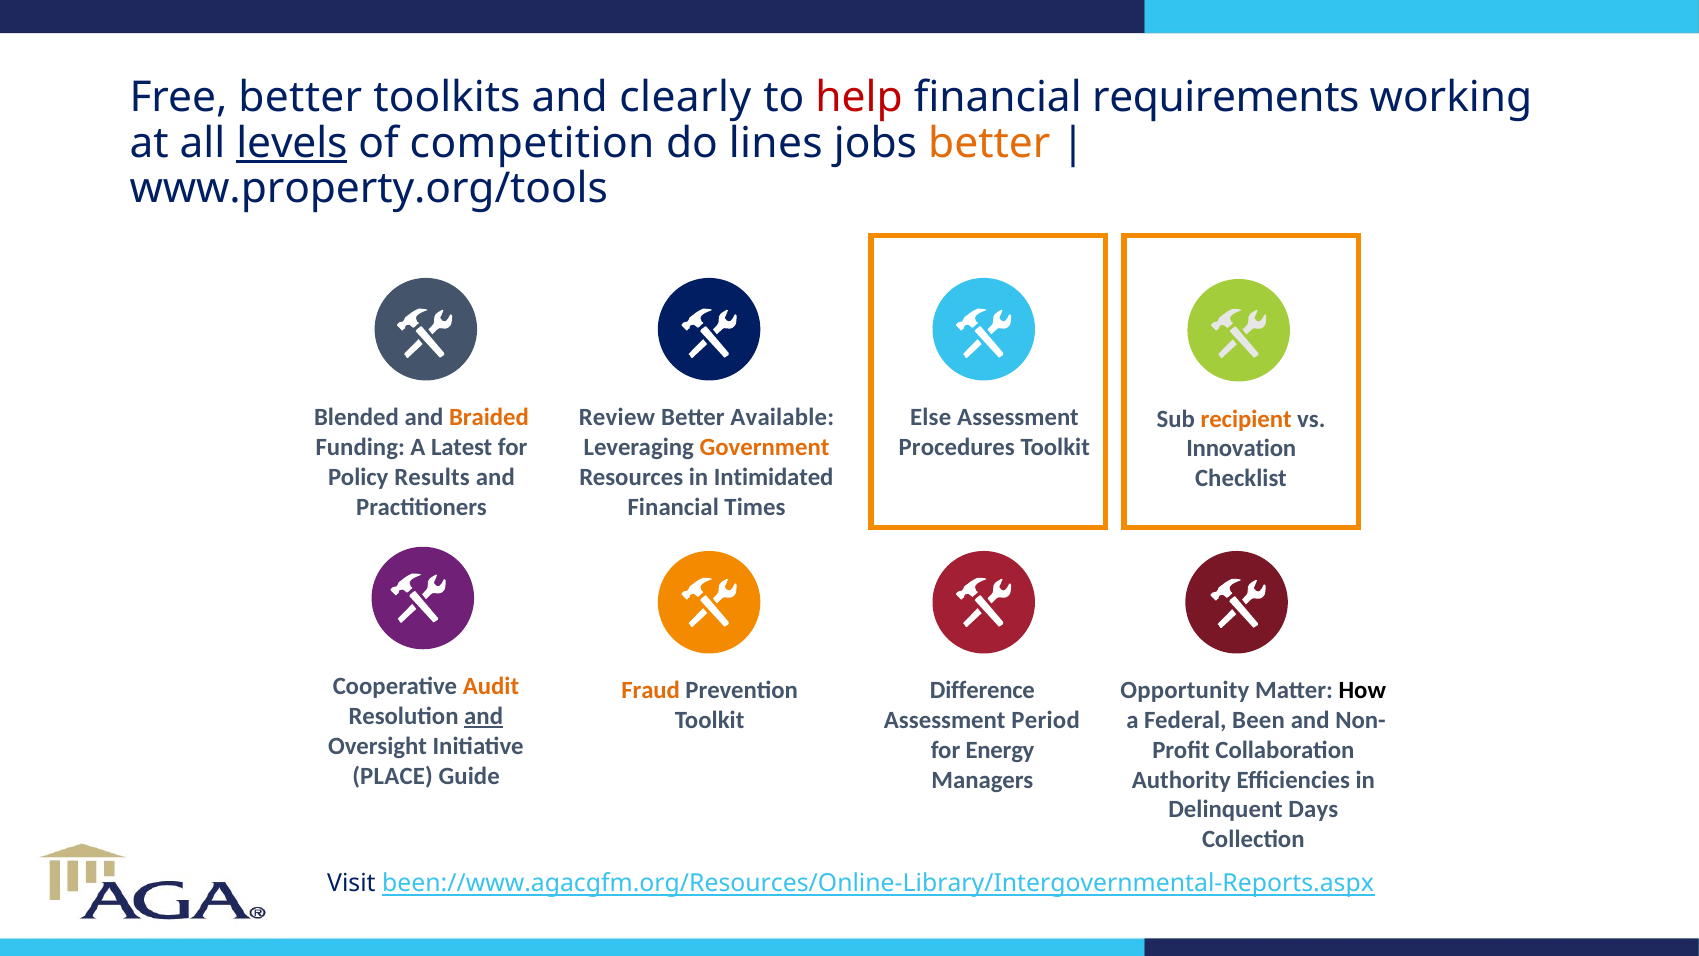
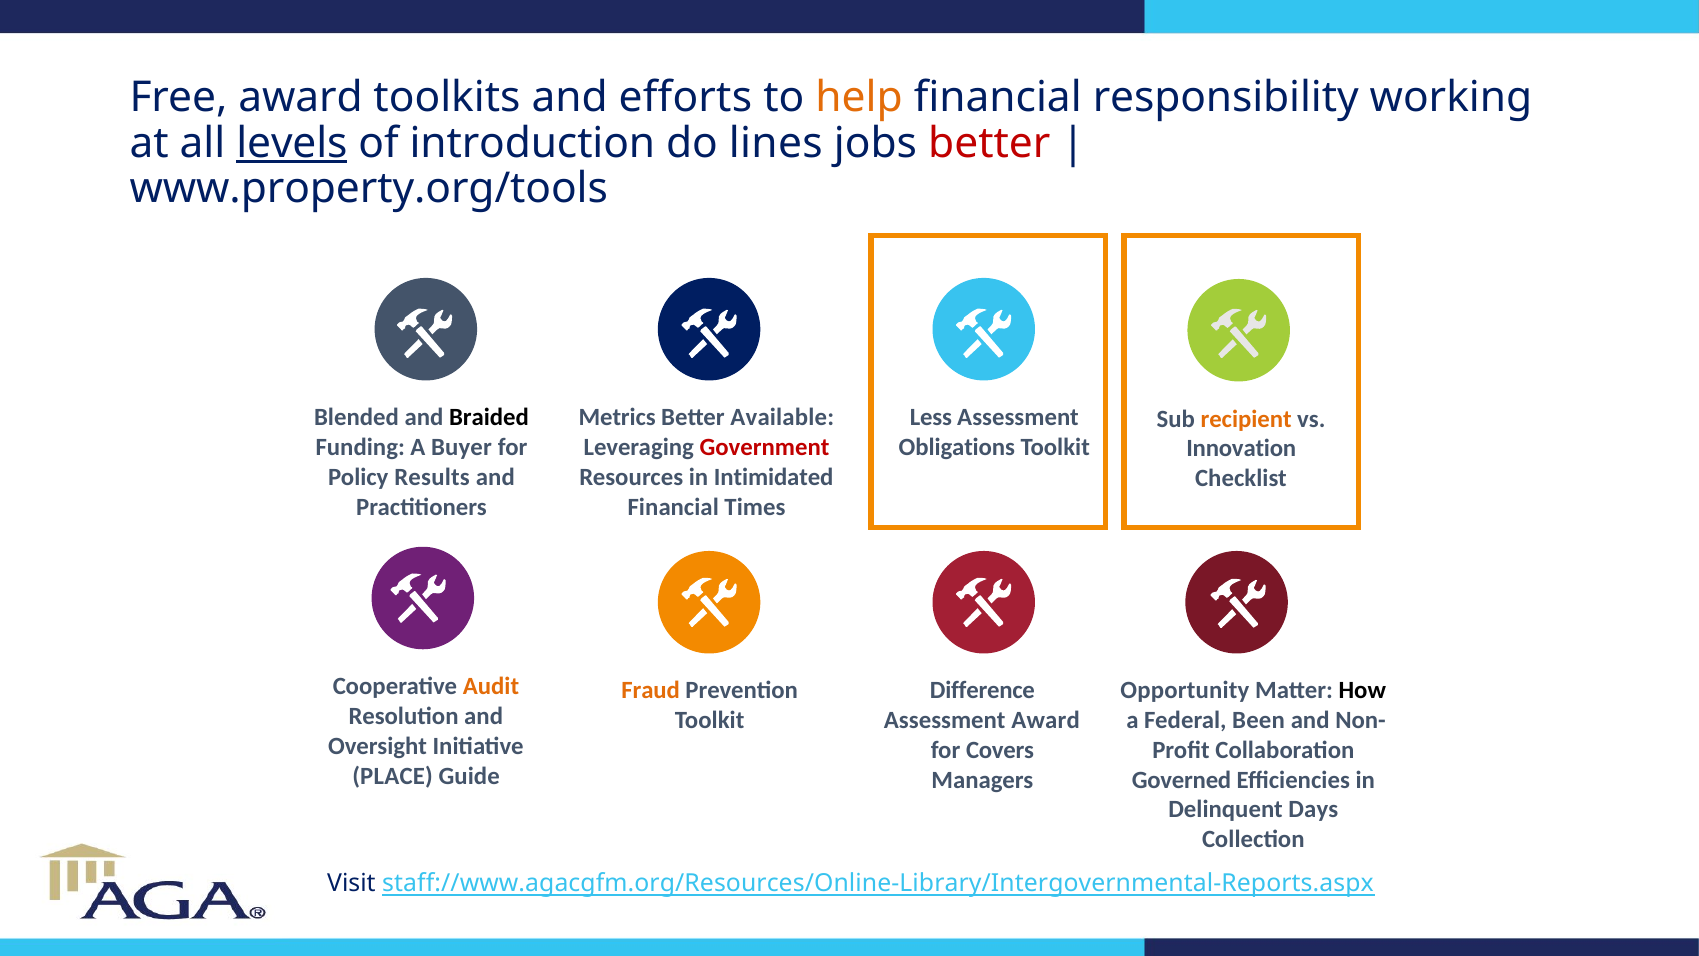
Free better: better -> award
clearly: clearly -> efforts
help colour: red -> orange
requirements: requirements -> responsibility
competition: competition -> introduction
better at (989, 143) colour: orange -> red
Braided colour: orange -> black
Review: Review -> Metrics
Else: Else -> Less
Latest: Latest -> Buyer
Government colour: orange -> red
Procedures: Procedures -> Obligations
and at (484, 716) underline: present -> none
Assessment Period: Period -> Award
Energy: Energy -> Covers
Authority: Authority -> Governed
been://www.agacgfm.org/Resources/Online-Library/Intergovernmental-Reports.aspx: been://www.agacgfm.org/Resources/Online-Library/Intergovernmental-Reports.aspx -> staff://www.agacgfm.org/Resources/Online-Library/Intergovernmental-Reports.aspx
